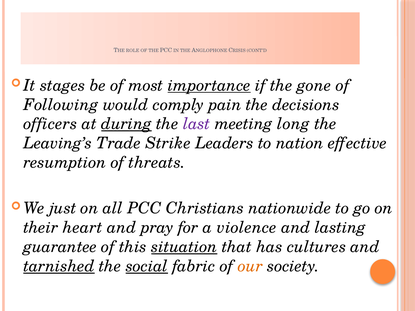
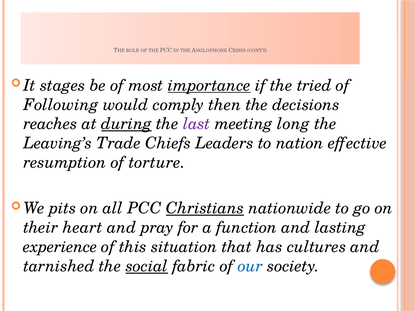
gone: gone -> tried
pain: pain -> then
officers: officers -> reaches
Strike: Strike -> Chiefs
threats: threats -> torture
just: just -> pits
Christians underline: none -> present
violence: violence -> function
guarantee: guarantee -> experience
situation underline: present -> none
tarnished underline: present -> none
our colour: orange -> blue
